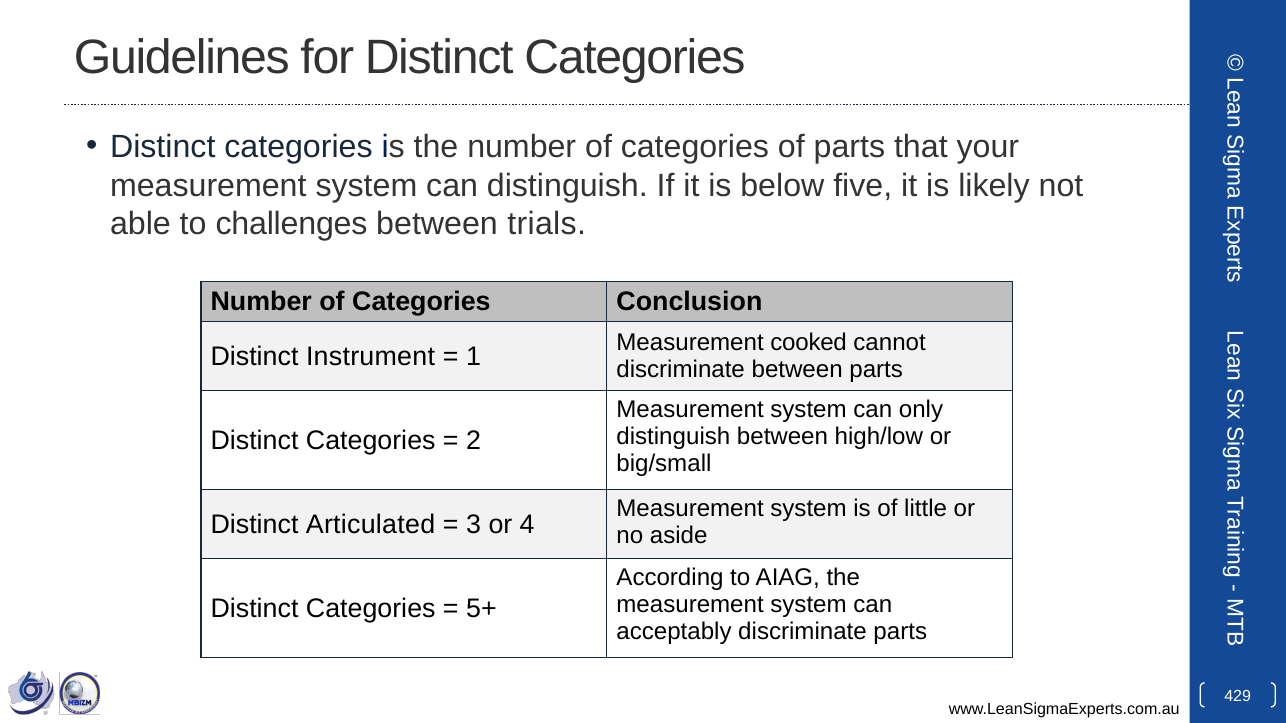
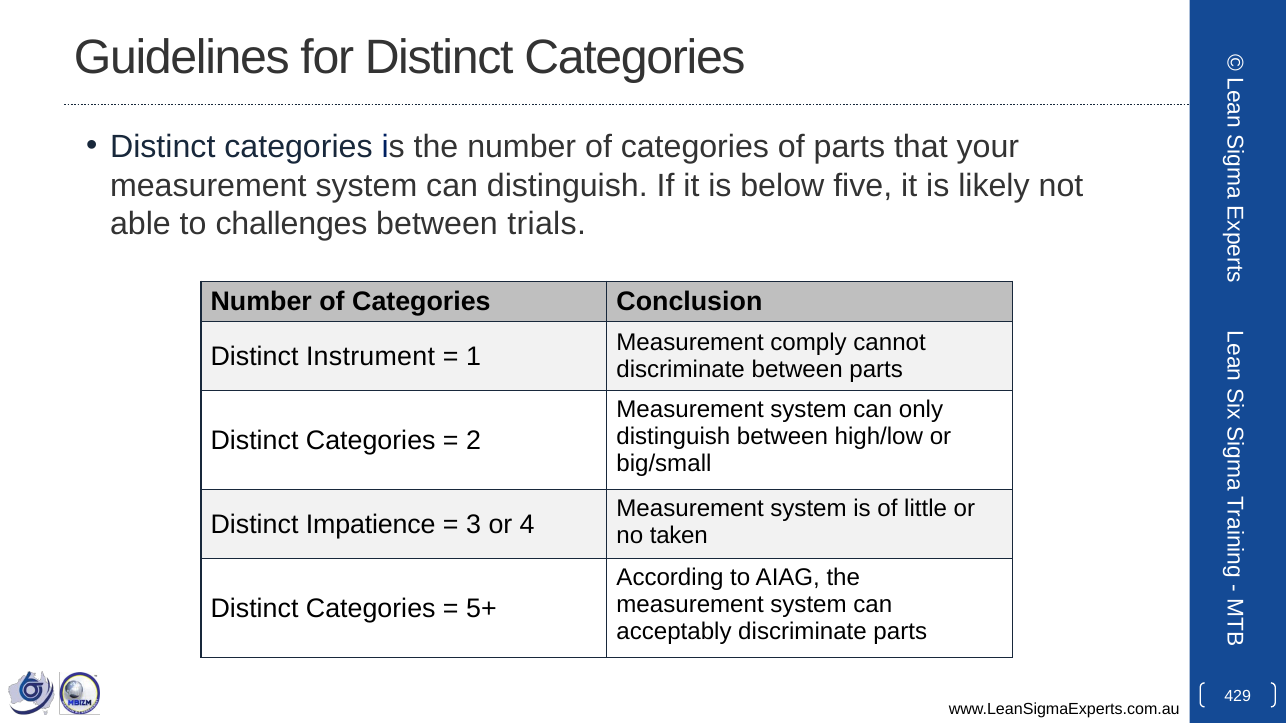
cooked: cooked -> comply
Articulated: Articulated -> Impatience
aside: aside -> taken
